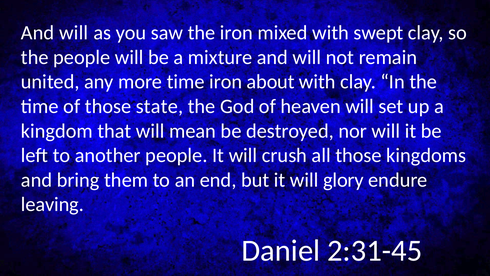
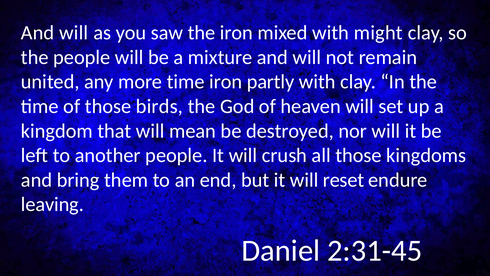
swept: swept -> might
about: about -> partly
state: state -> birds
glory: glory -> reset
